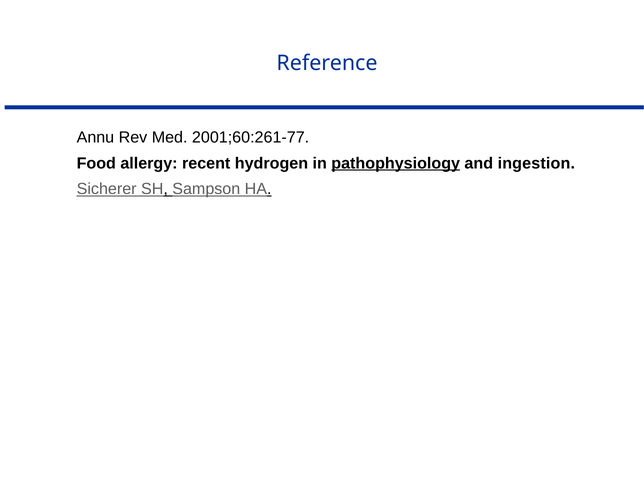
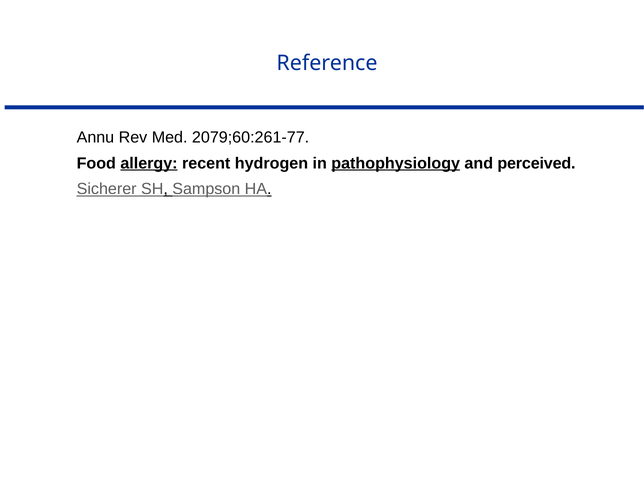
2001;60:261-77: 2001;60:261-77 -> 2079;60:261-77
allergy underline: none -> present
ingestion: ingestion -> perceived
